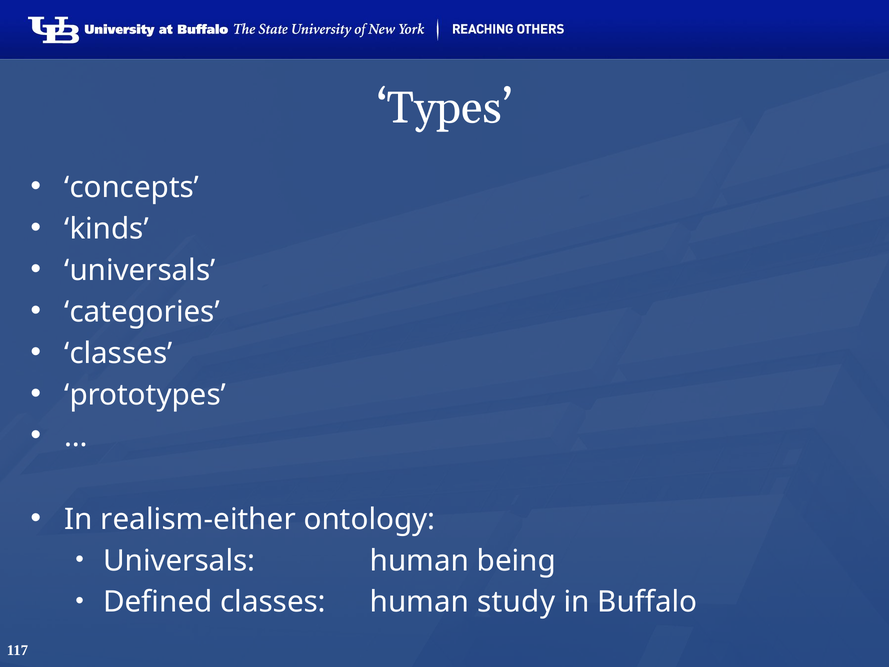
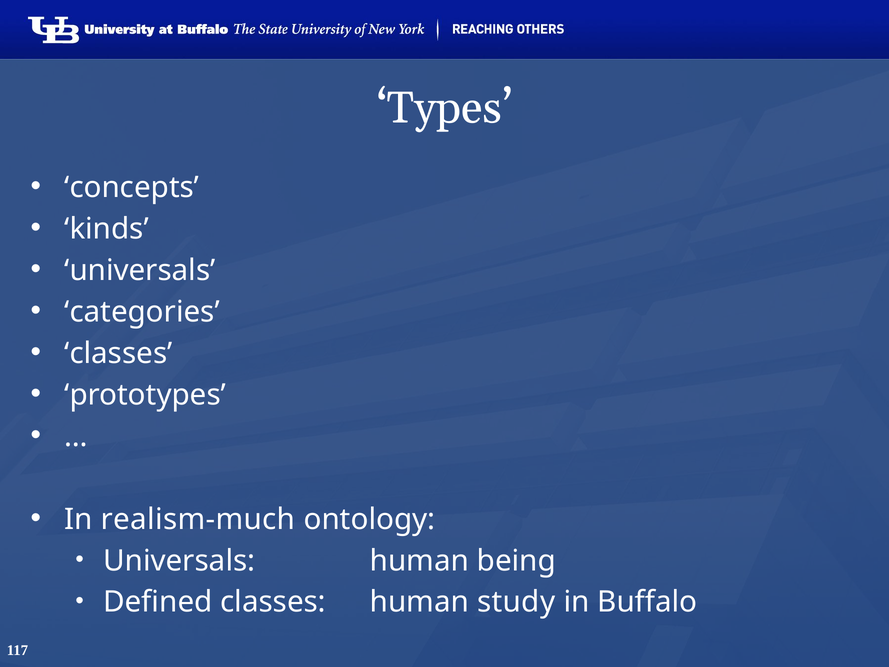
realism-either: realism-either -> realism-much
